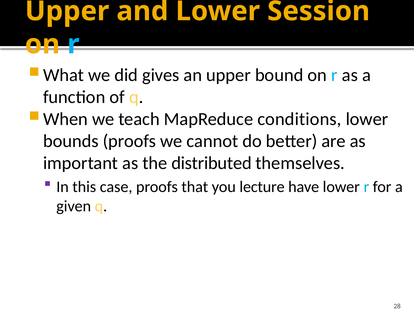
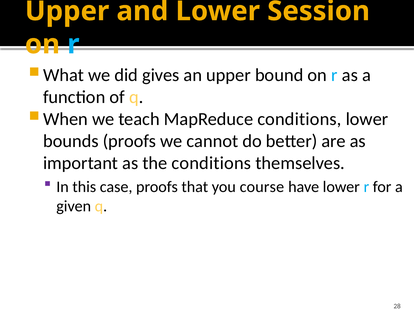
the distributed: distributed -> conditions
lecture: lecture -> course
